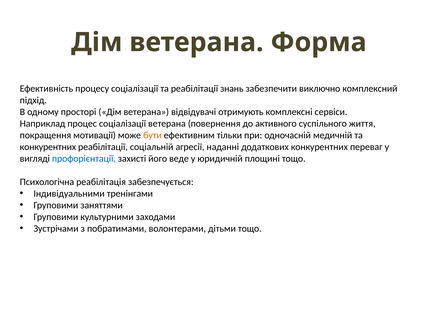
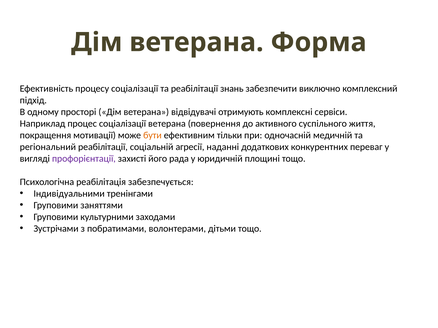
конкурентних at (48, 147): конкурентних -> регіональний
профорієнтації colour: blue -> purple
веде: веде -> рада
